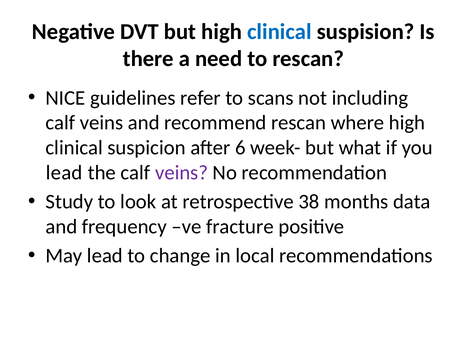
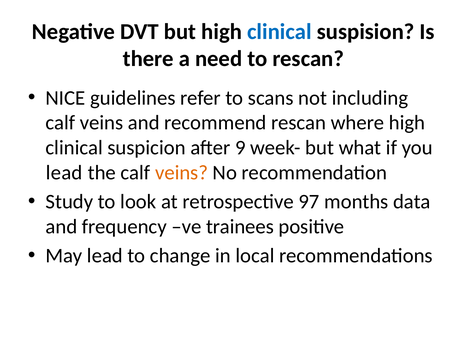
6: 6 -> 9
veins at (182, 173) colour: purple -> orange
38: 38 -> 97
fracture: fracture -> trainees
